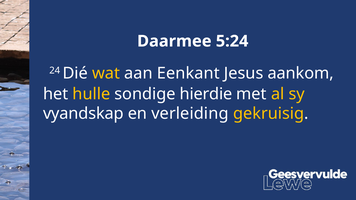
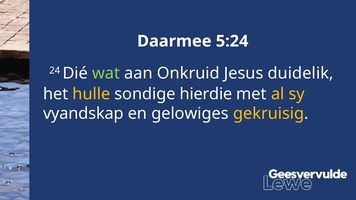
wat colour: yellow -> light green
Eenkant: Eenkant -> Onkruid
aankom: aankom -> duidelik
verleiding: verleiding -> gelowiges
